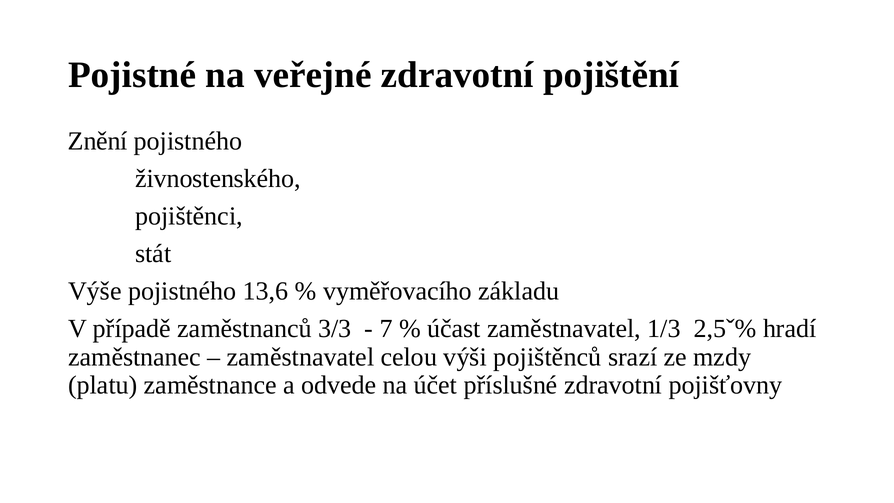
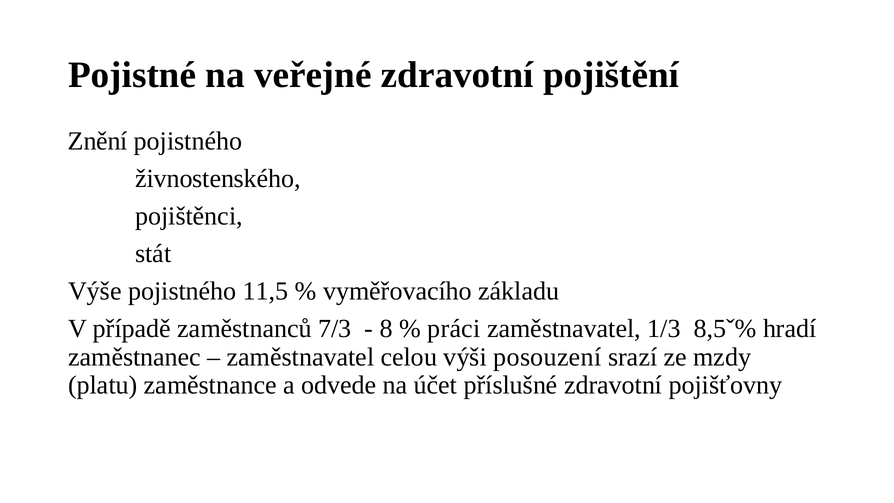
13,6: 13,6 -> 11,5
3/3: 3/3 -> 7/3
7: 7 -> 8
účast: účast -> práci
2,5ˇ%: 2,5ˇ% -> 8,5ˇ%
pojištěnců: pojištěnců -> posouzení
